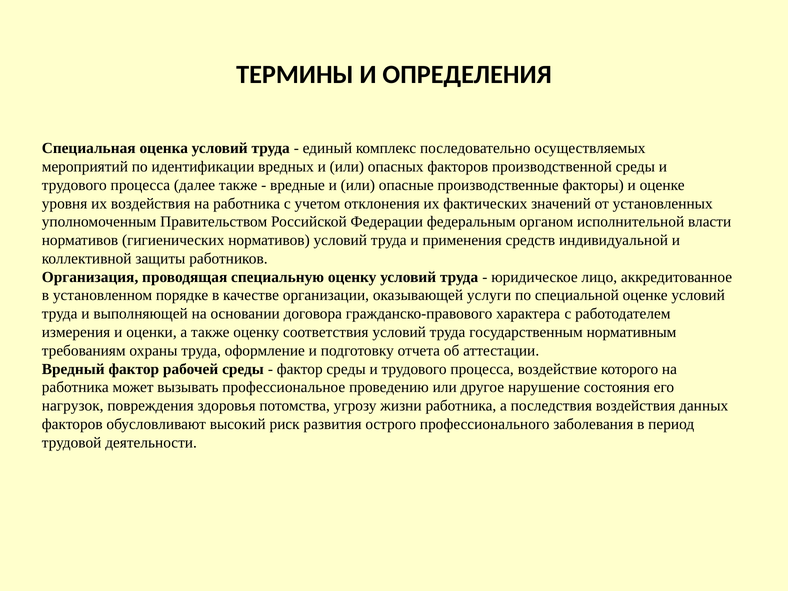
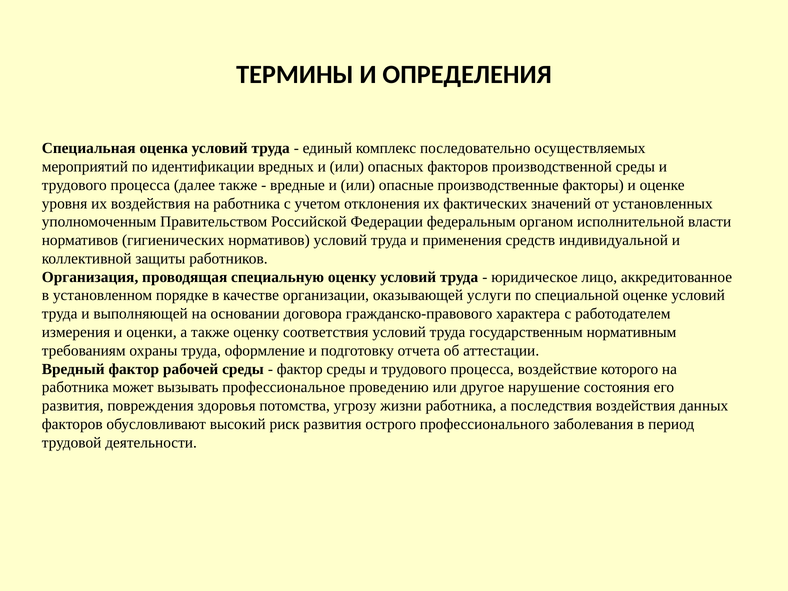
нагрузок at (73, 406): нагрузок -> развития
